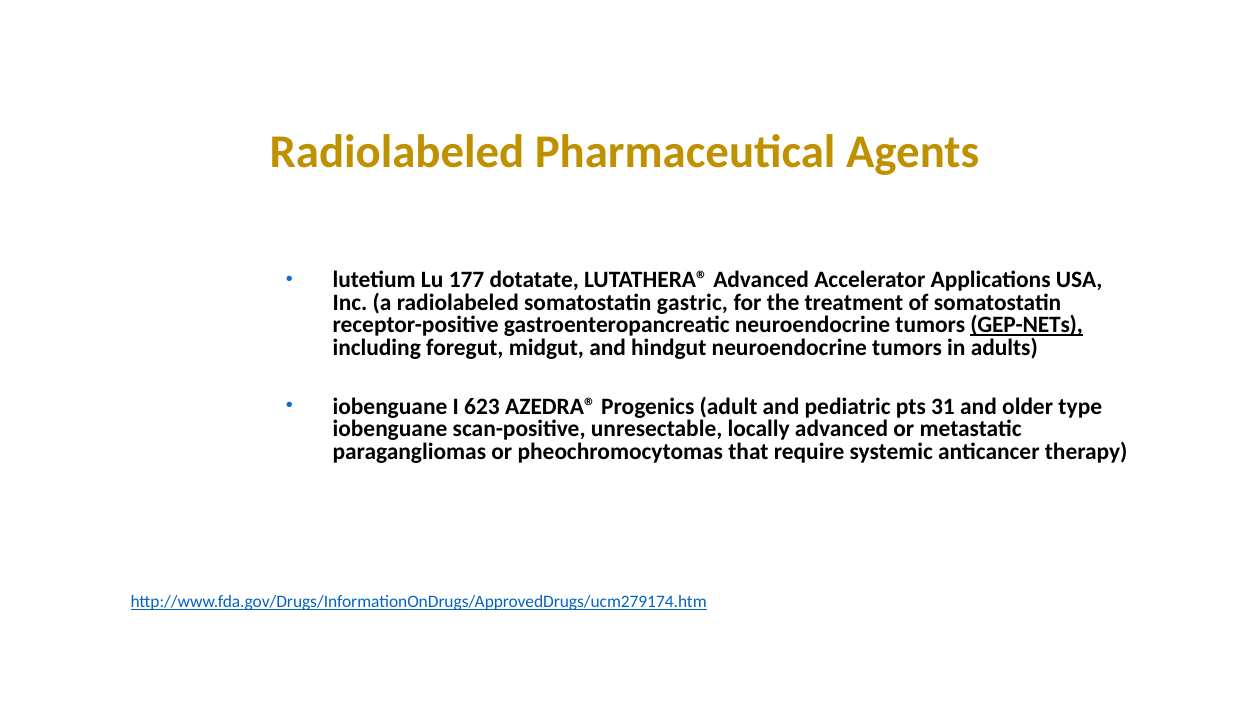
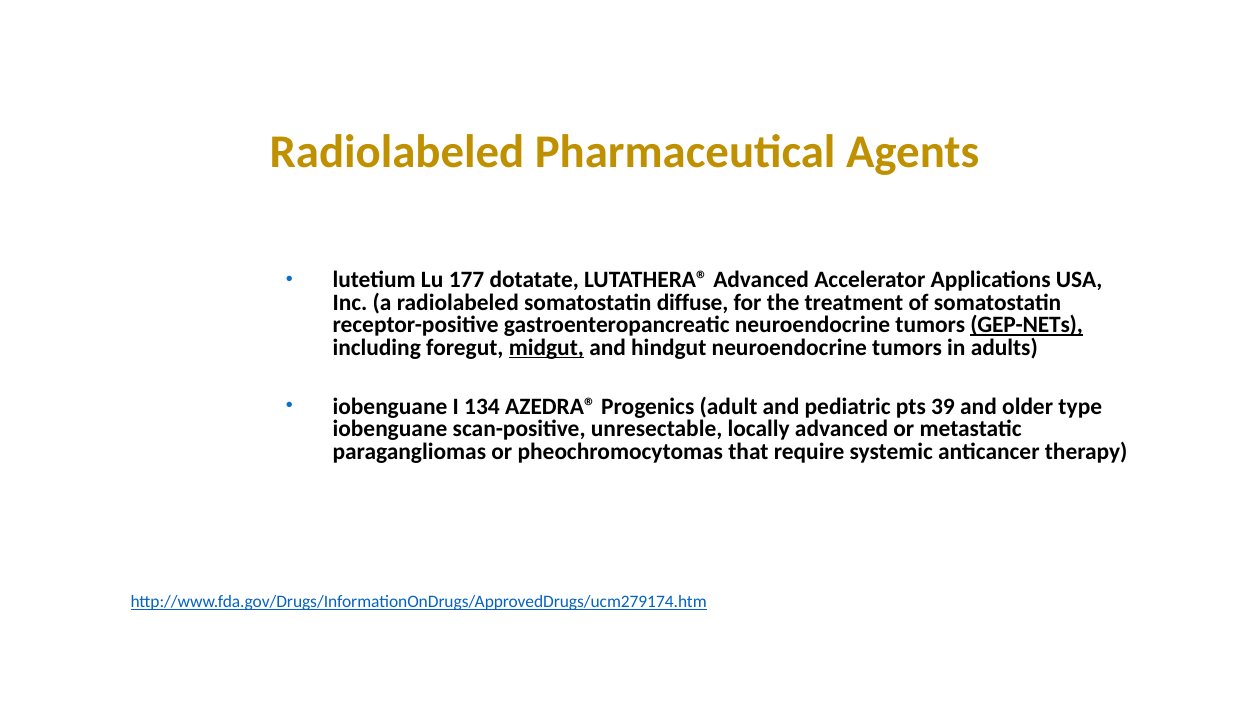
gastric: gastric -> diffuse
midgut underline: none -> present
623: 623 -> 134
31: 31 -> 39
